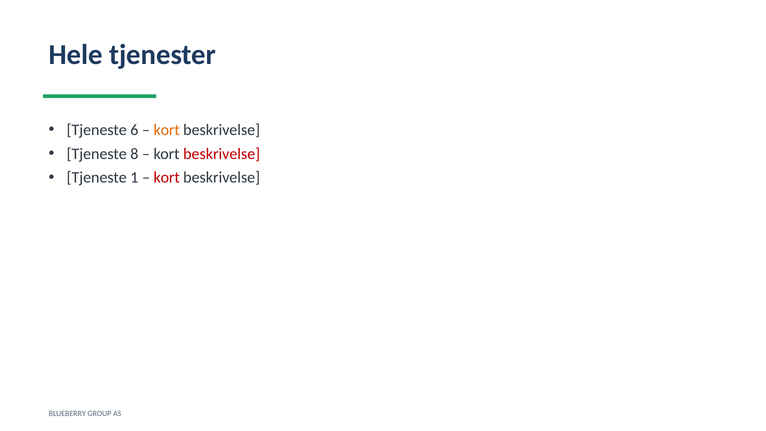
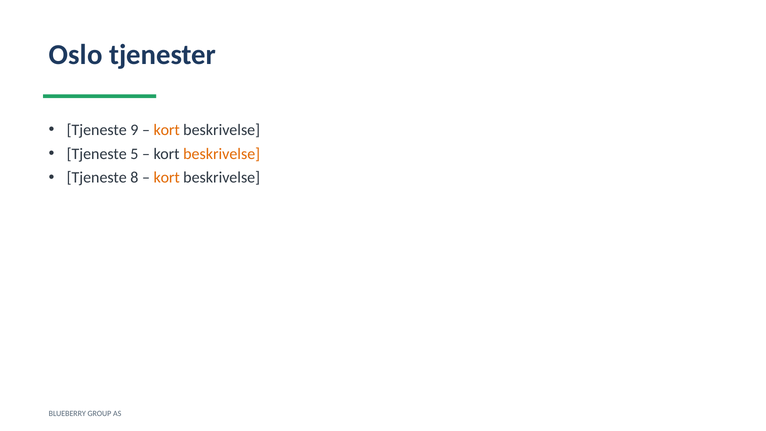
Hele: Hele -> Oslo
6: 6 -> 9
8: 8 -> 5
beskrivelse at (222, 154) colour: red -> orange
1: 1 -> 8
kort at (167, 178) colour: red -> orange
